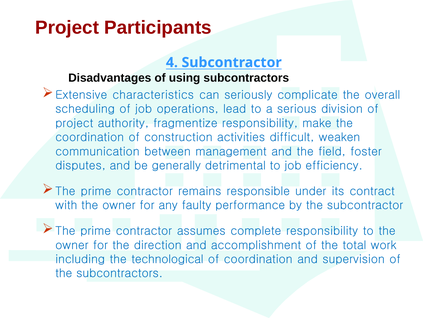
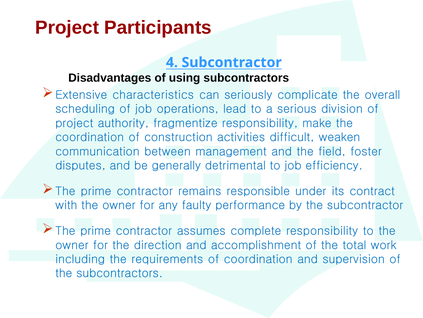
technological: technological -> requirements
